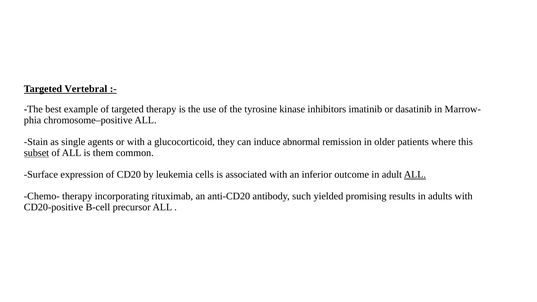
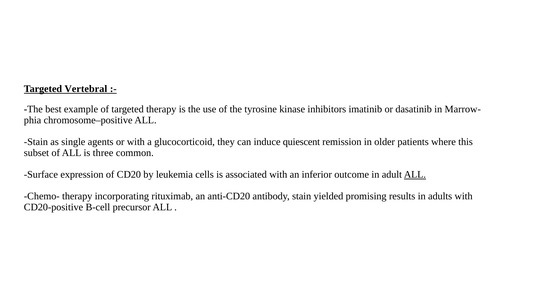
abnormal: abnormal -> quiescent
subset underline: present -> none
them: them -> three
antibody such: such -> stain
